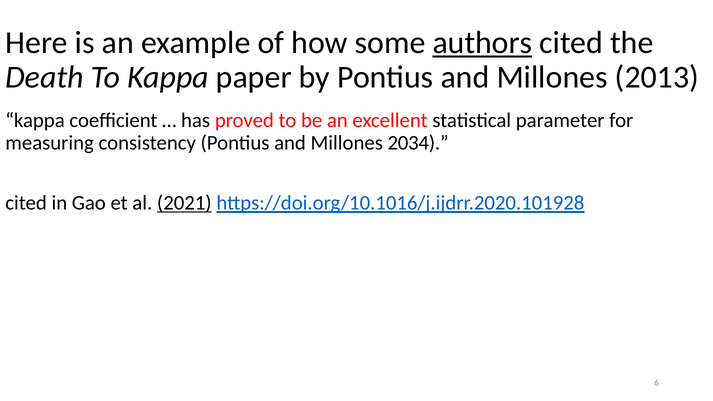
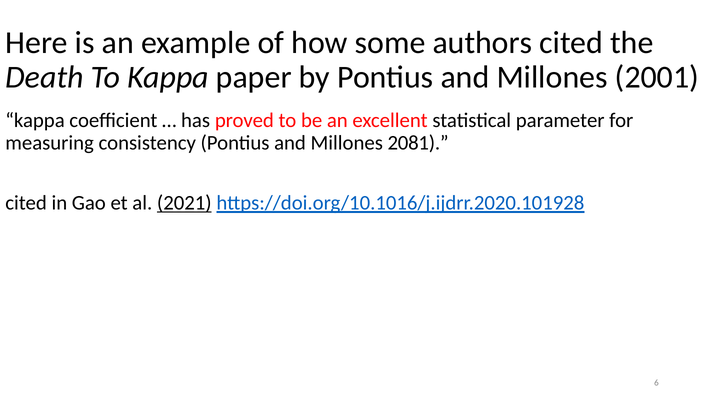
authors underline: present -> none
2013: 2013 -> 2001
2034: 2034 -> 2081
